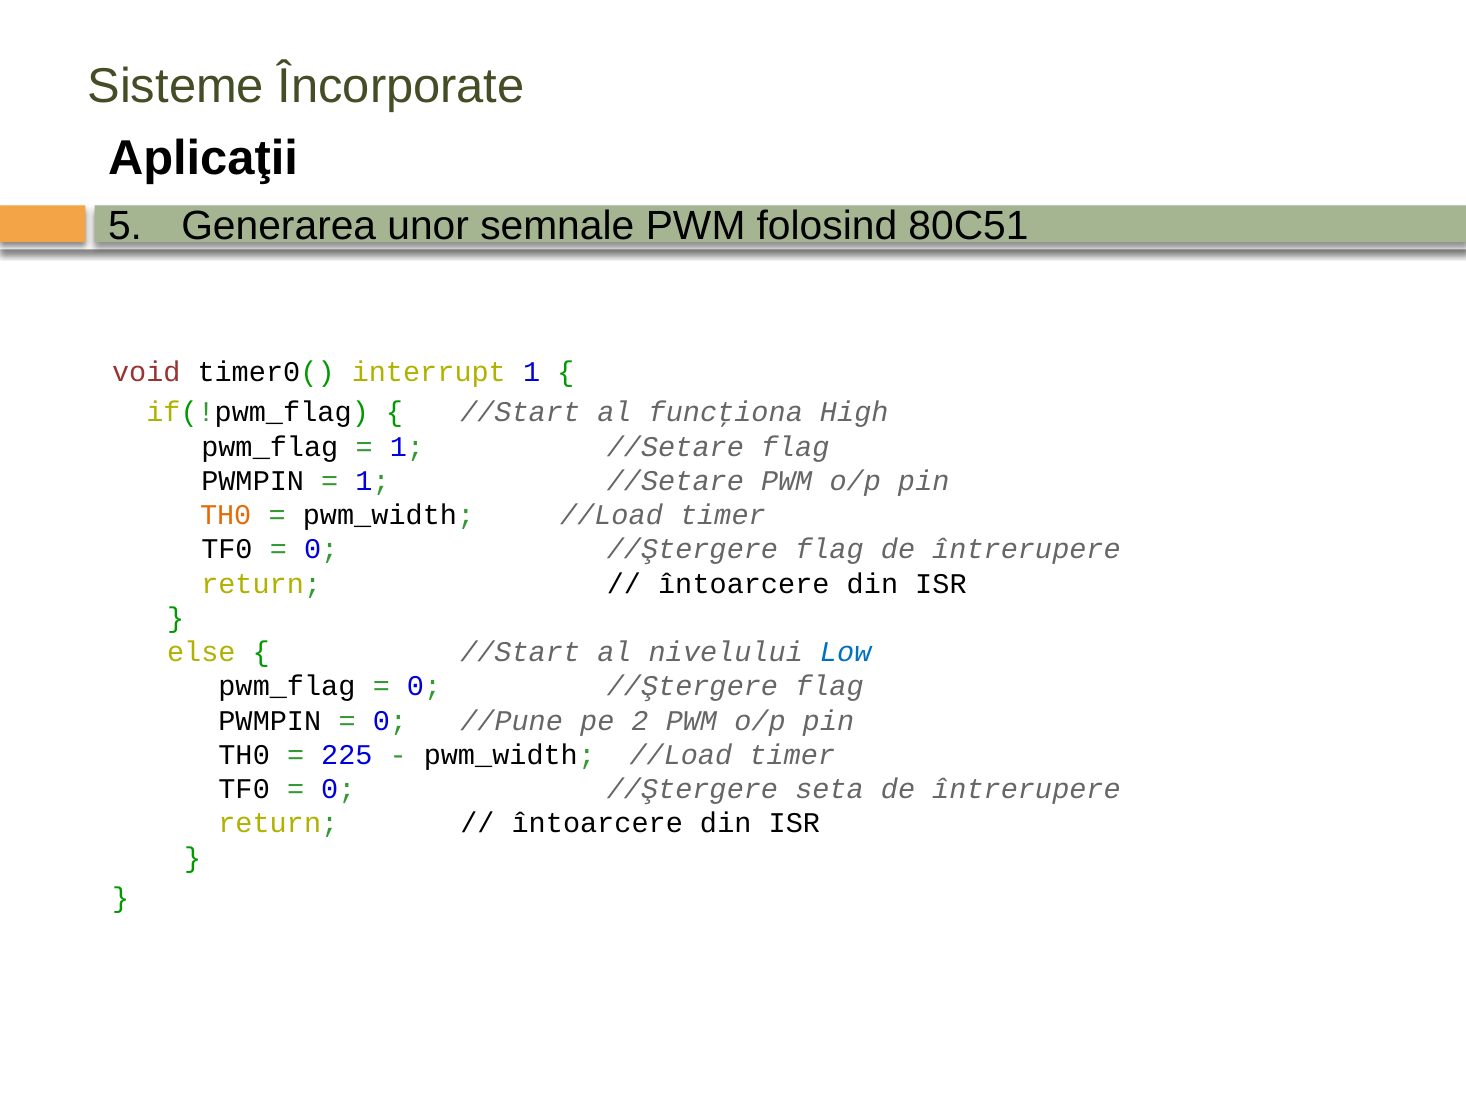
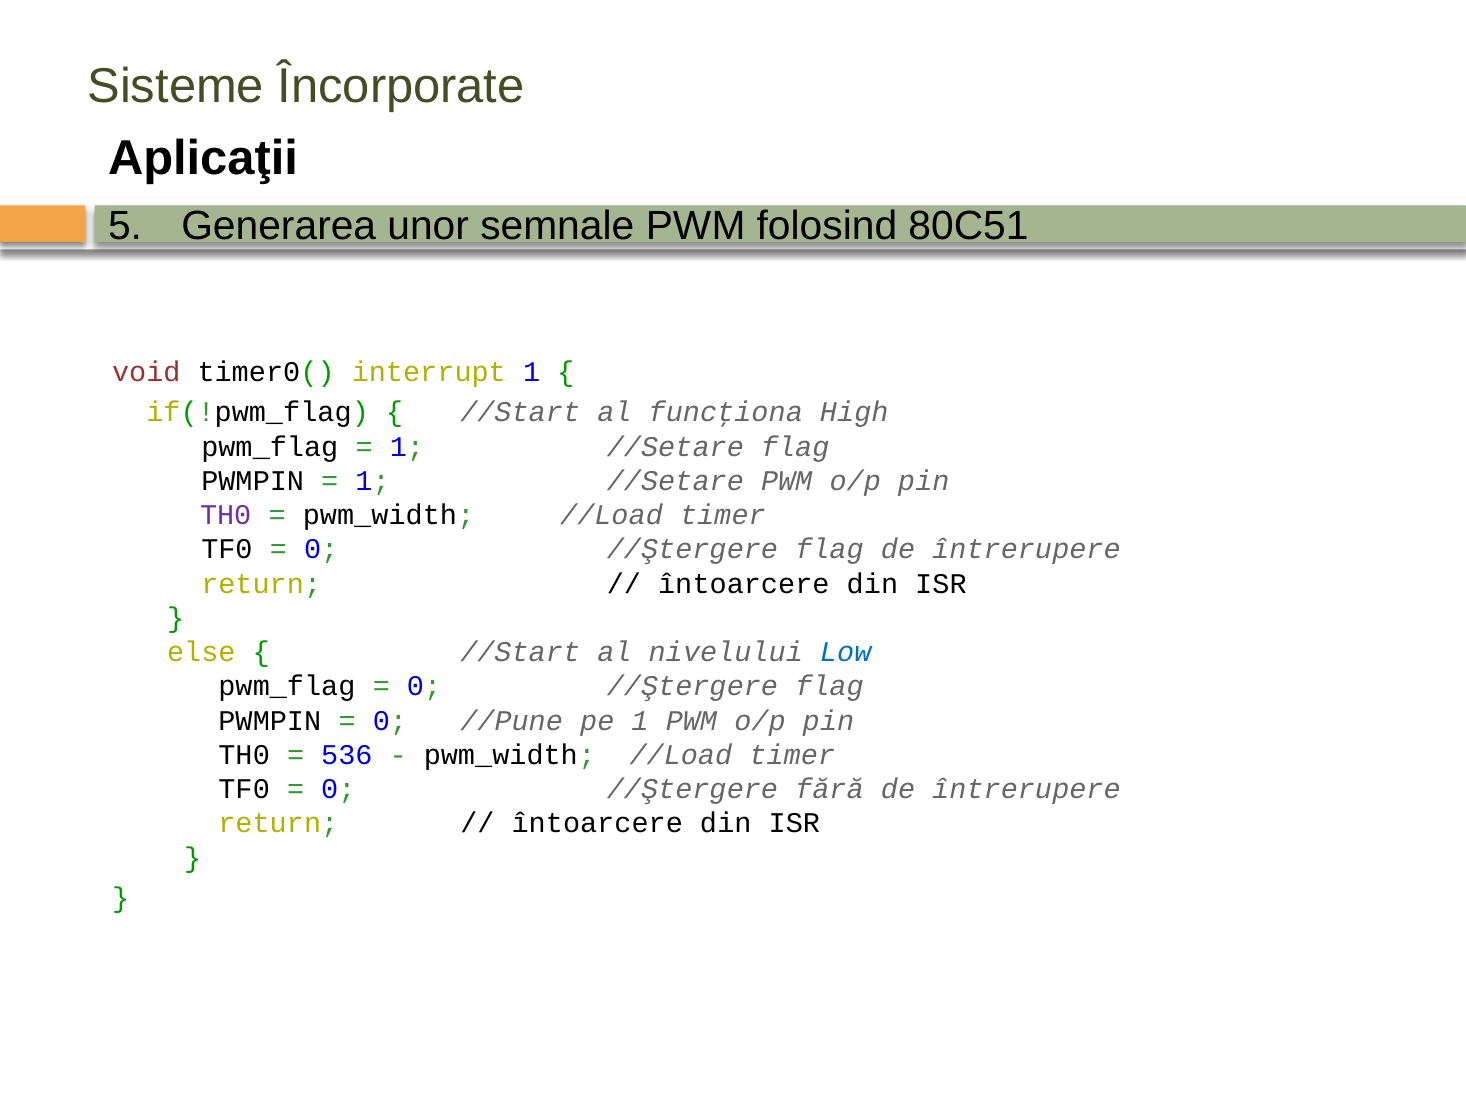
TH0 at (226, 515) colour: orange -> purple
pe 2: 2 -> 1
225: 225 -> 536
seta: seta -> fără
